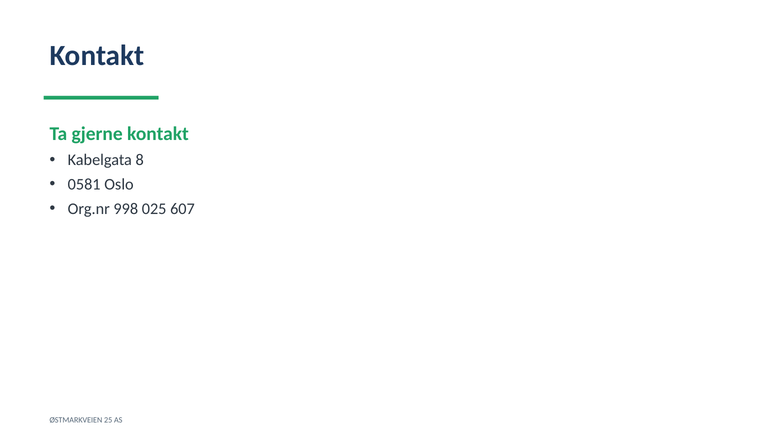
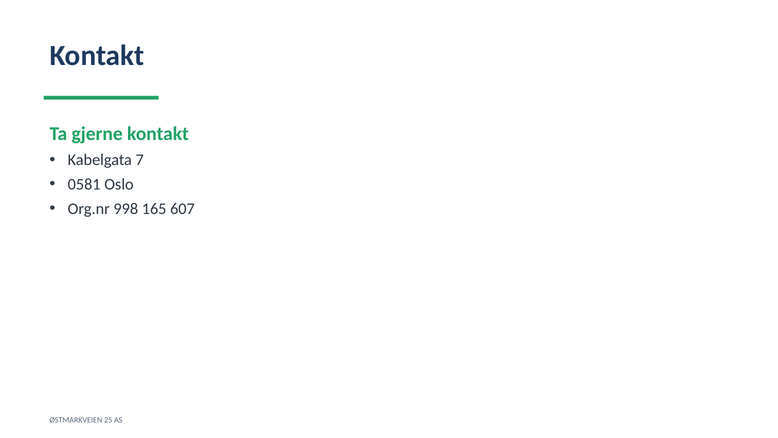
8: 8 -> 7
025: 025 -> 165
